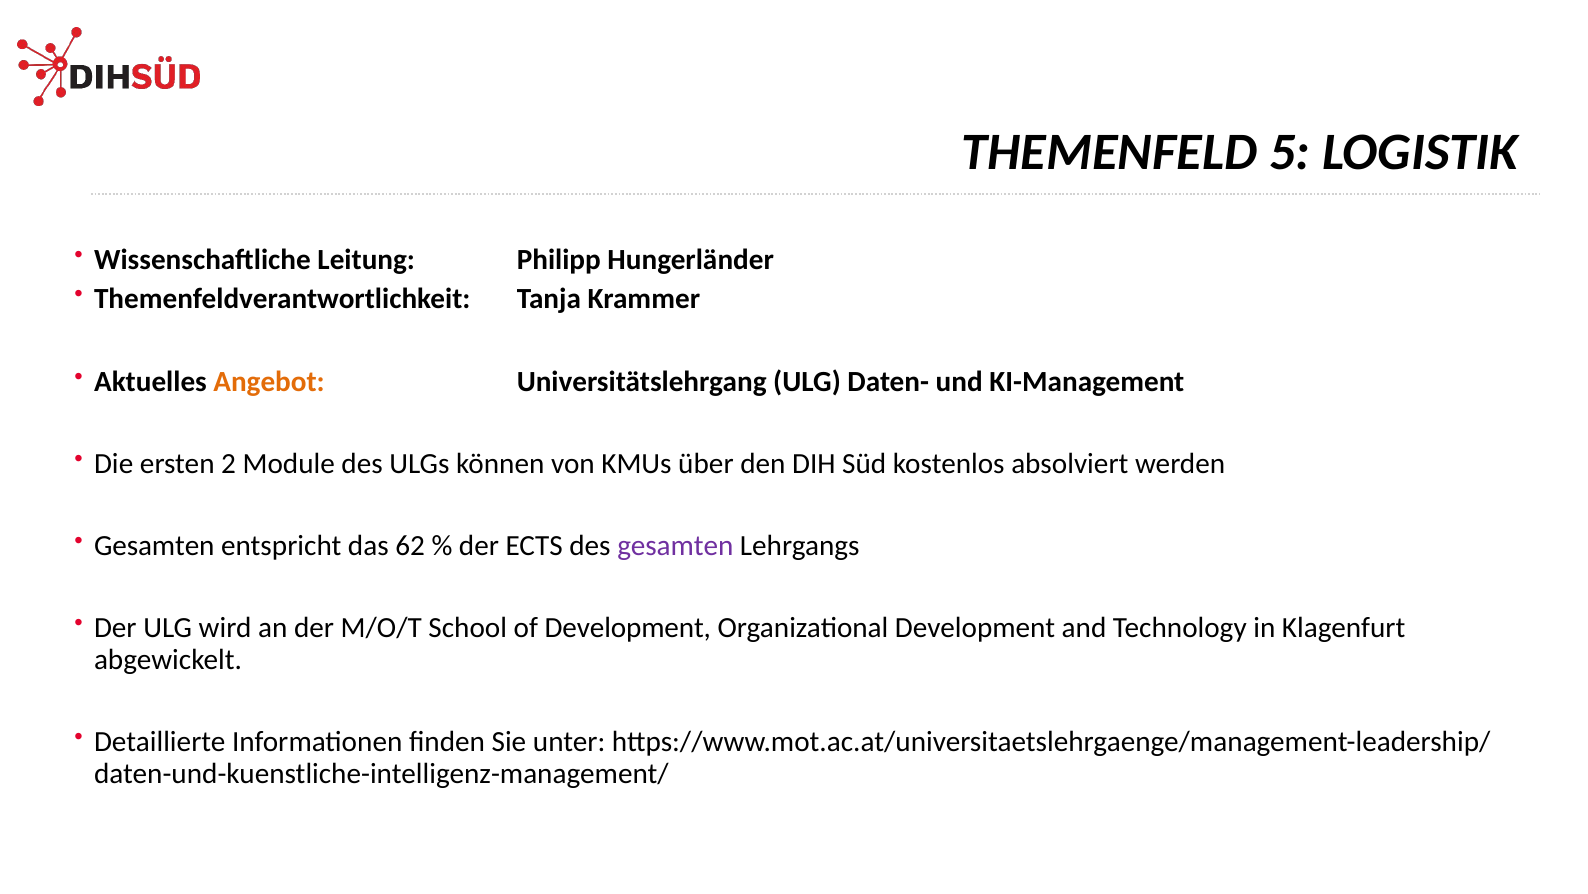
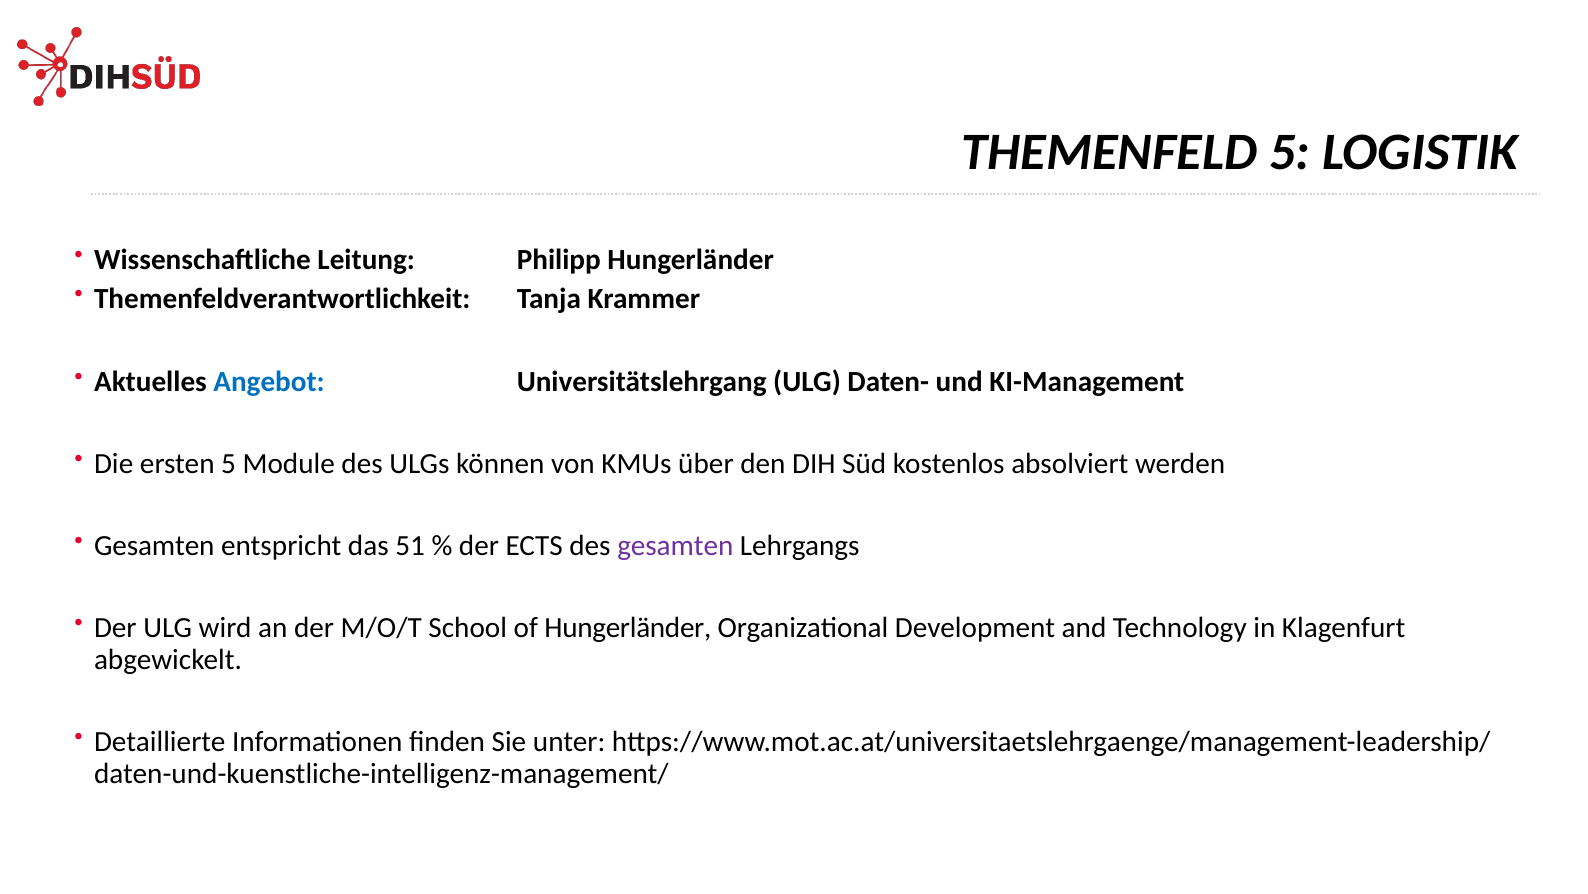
Angebot colour: orange -> blue
ersten 2: 2 -> 5
62: 62 -> 51
of Development: Development -> Hungerländer
